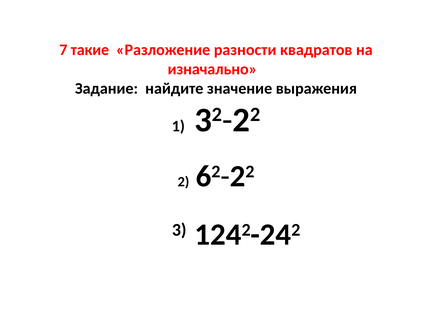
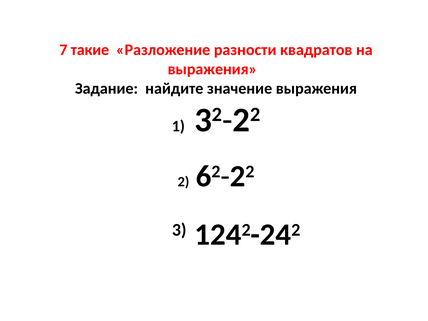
изначально at (212, 69): изначально -> выражения
